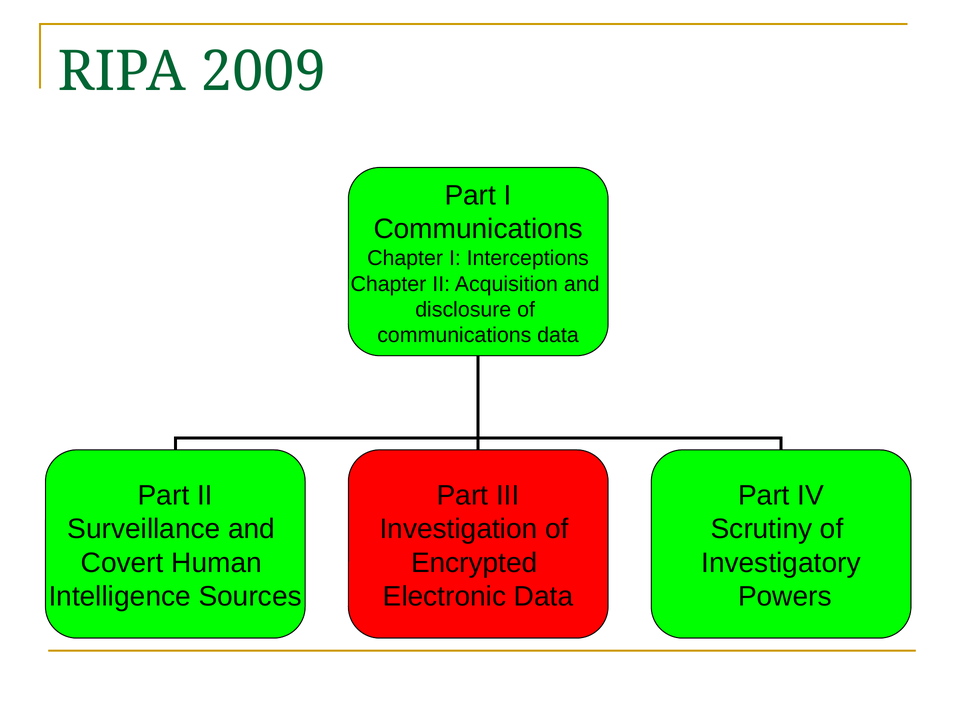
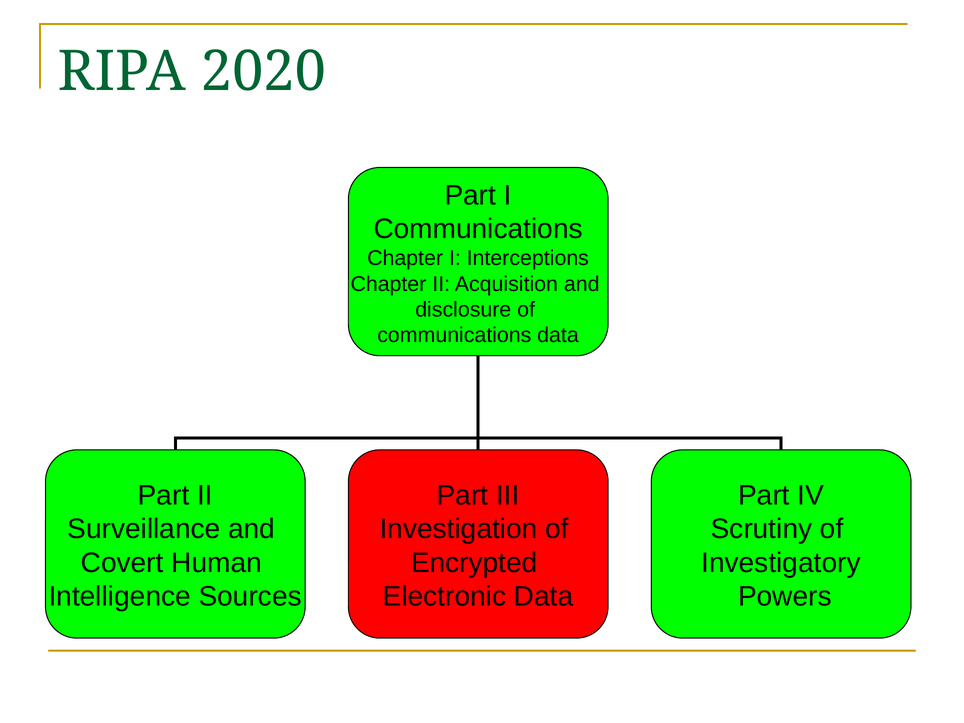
2009: 2009 -> 2020
